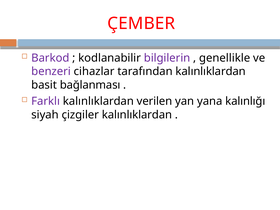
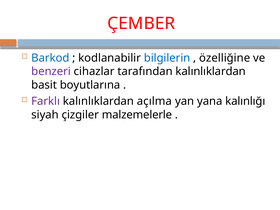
Barkod colour: purple -> blue
bilgilerin colour: purple -> blue
genellikle: genellikle -> özelliğine
bağlanması: bağlanması -> boyutlarına
verilen: verilen -> açılma
çizgiler kalınlıklardan: kalınlıklardan -> malzemelerle
